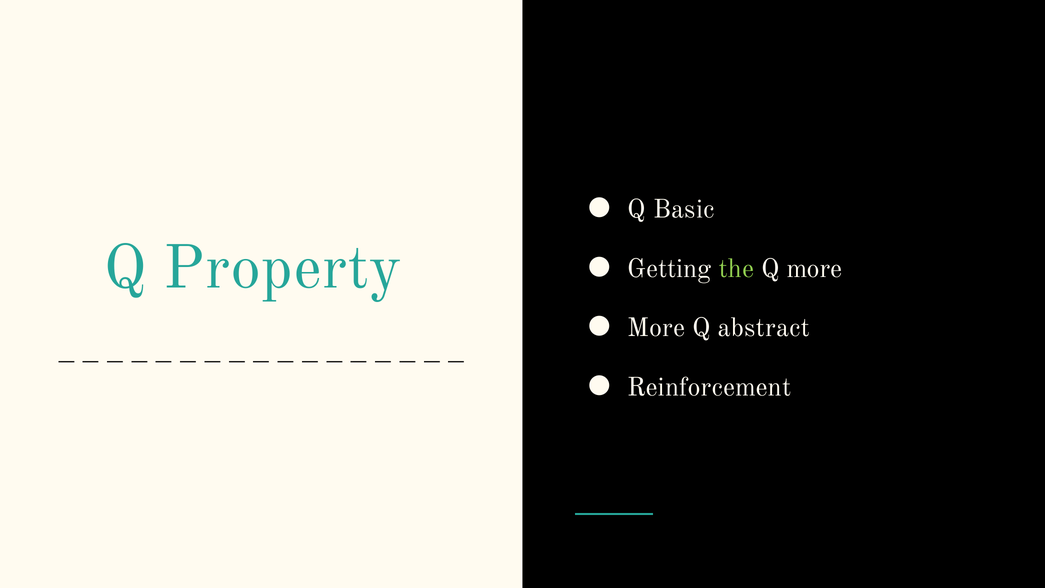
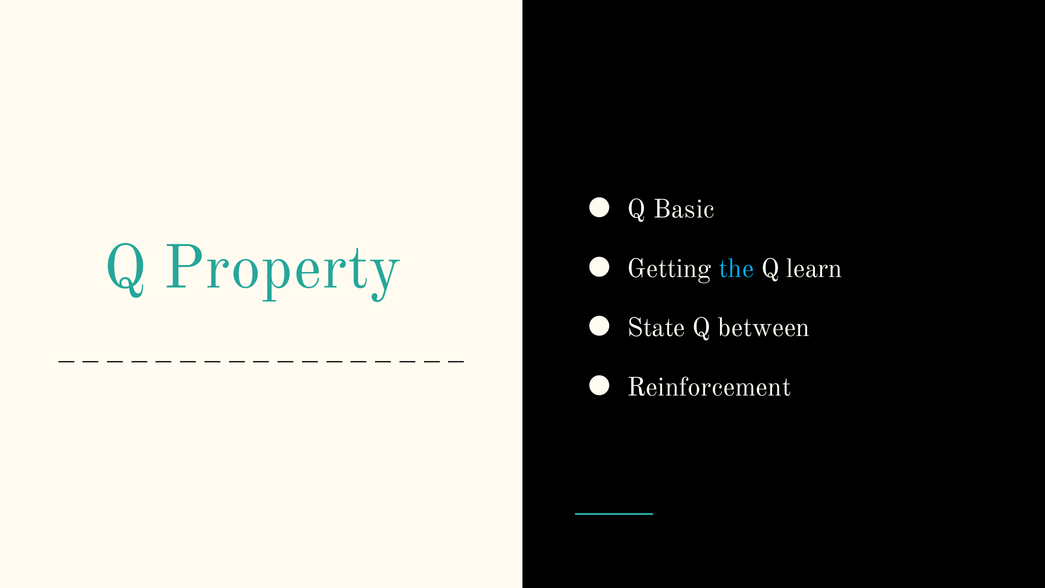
the colour: light green -> light blue
Q more: more -> learn
More at (656, 328): More -> State
abstract: abstract -> between
